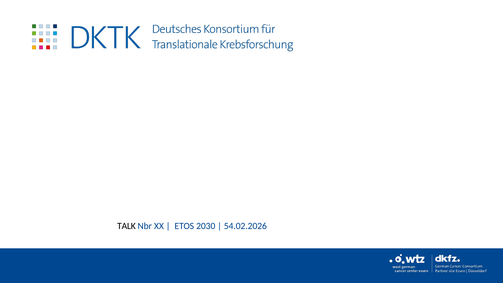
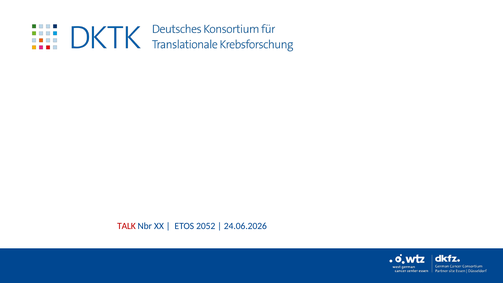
TALK colour: black -> red
2030: 2030 -> 2052
54.02.2026: 54.02.2026 -> 24.06.2026
